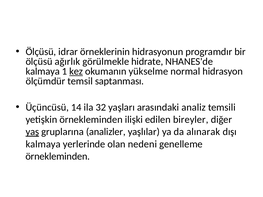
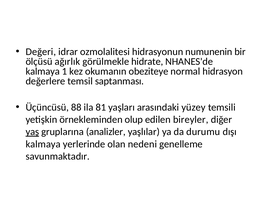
Ölçüsü at (41, 52): Ölçüsü -> Değeri
örneklerinin: örneklerinin -> ozmolalitesi
programdır: programdır -> numunenin
kez underline: present -> none
yükselme: yükselme -> obeziteye
ölçümdür: ölçümdür -> değerlere
14: 14 -> 88
32: 32 -> 81
analiz: analiz -> yüzey
ilişki: ilişki -> olup
alınarak: alınarak -> durumu
örnekleminden at (58, 157): örnekleminden -> savunmaktadır
